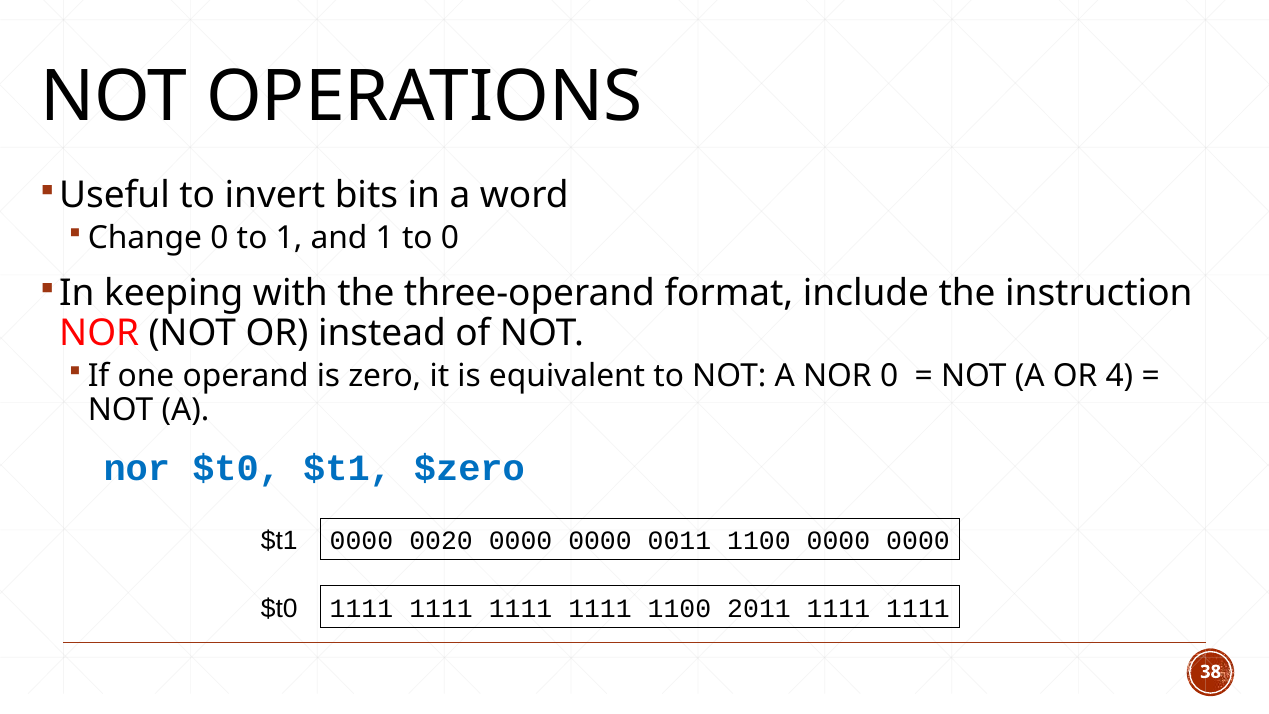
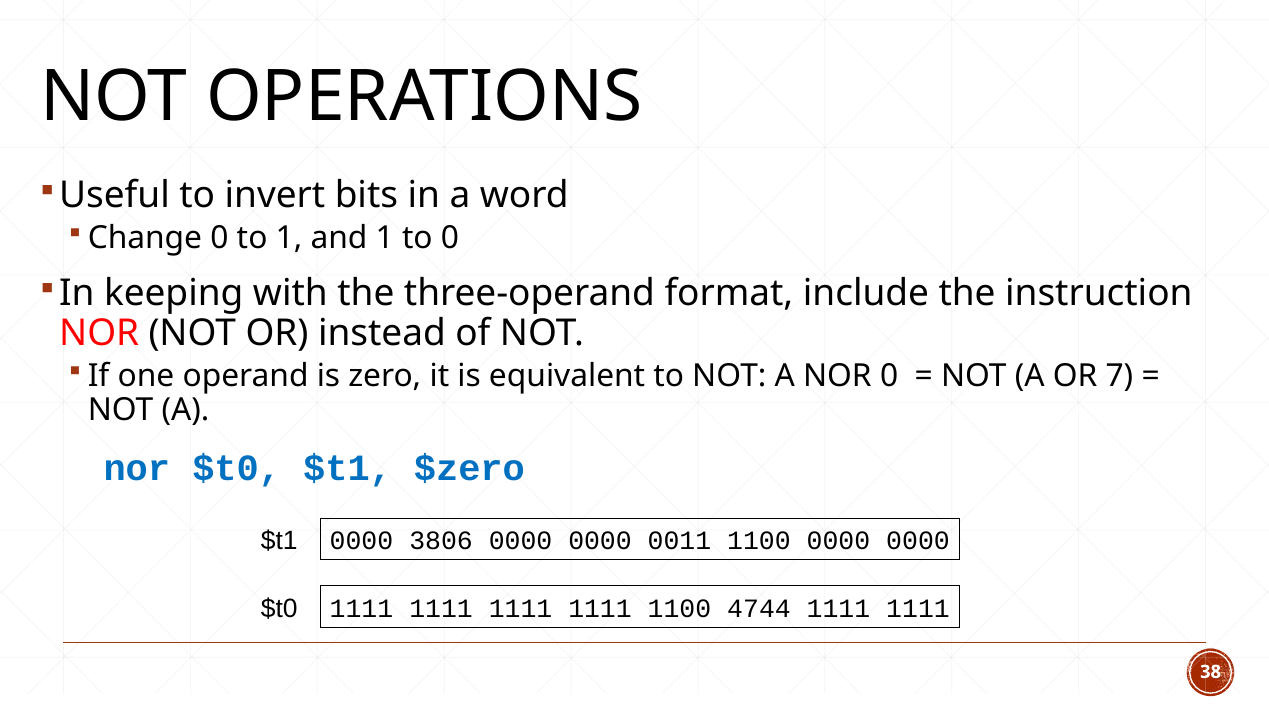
4: 4 -> 7
0020: 0020 -> 3806
2011: 2011 -> 4744
